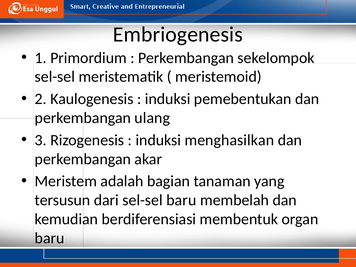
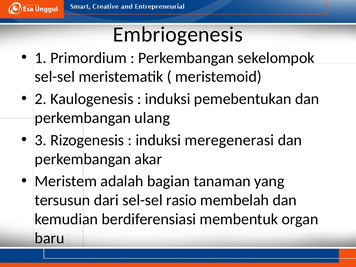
menghasilkan: menghasilkan -> meregenerasi
sel-sel baru: baru -> rasio
